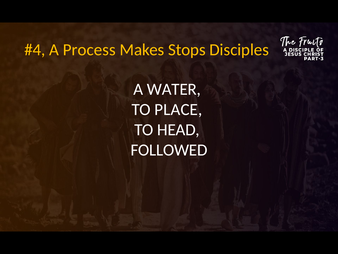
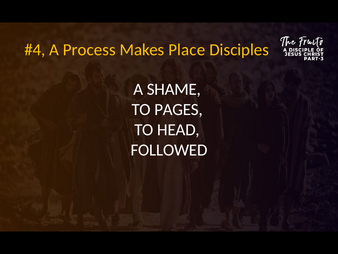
Stops: Stops -> Place
WATER: WATER -> SHAME
PLACE: PLACE -> PAGES
